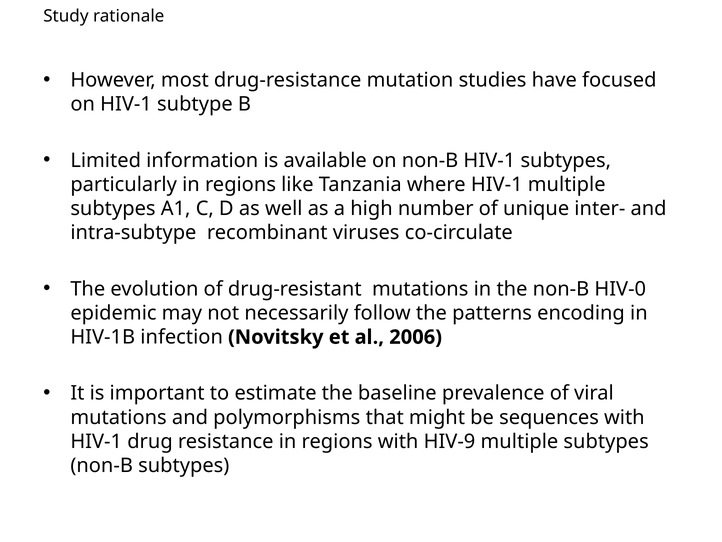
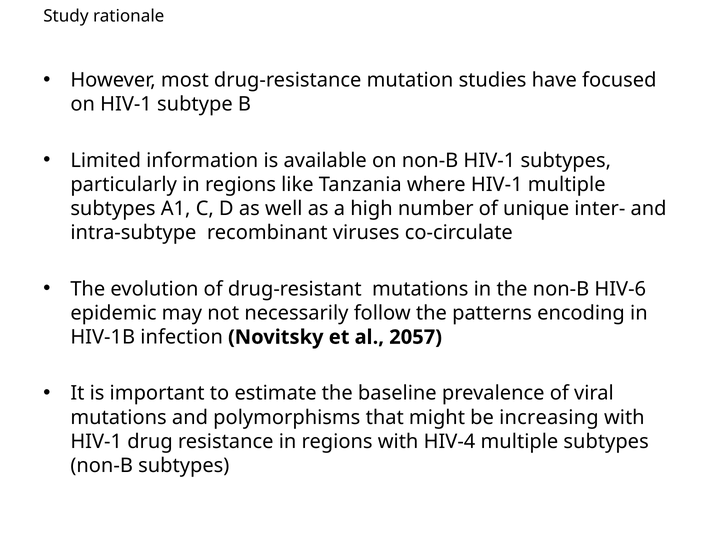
HIV-0: HIV-0 -> HIV-6
2006: 2006 -> 2057
sequences: sequences -> increasing
HIV-9: HIV-9 -> HIV-4
